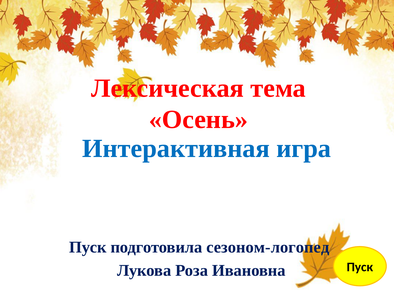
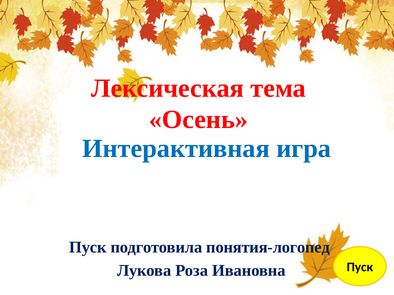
сезоном-логопед: сезоном-логопед -> понятия-логопед
